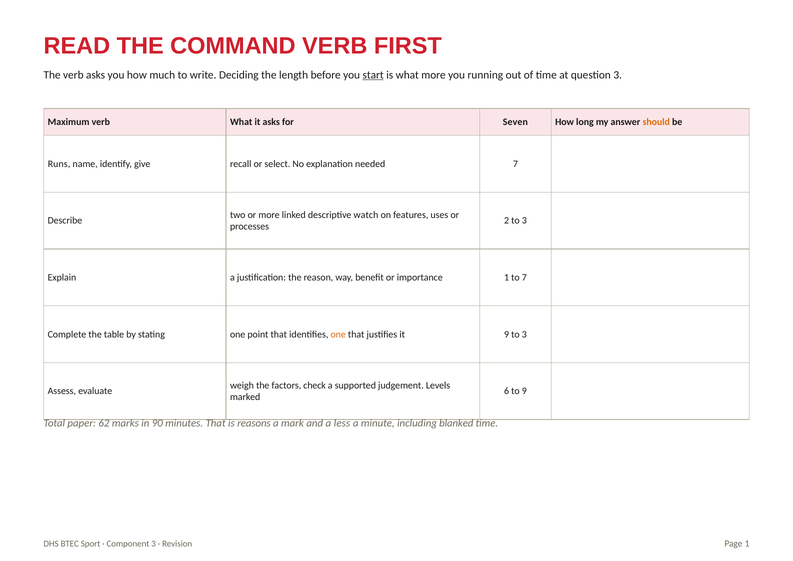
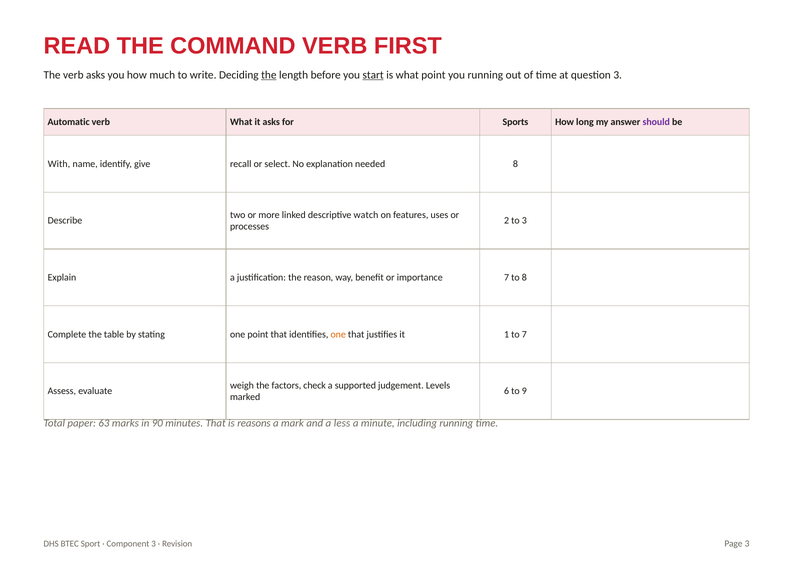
the at (269, 75) underline: none -> present
what more: more -> point
Maximum: Maximum -> Automatic
Seven: Seven -> Sports
should colour: orange -> purple
Runs: Runs -> With
needed 7: 7 -> 8
importance 1: 1 -> 7
to 7: 7 -> 8
it 9: 9 -> 1
3 at (524, 334): 3 -> 7
62: 62 -> 63
including blanked: blanked -> running
Page 1: 1 -> 3
